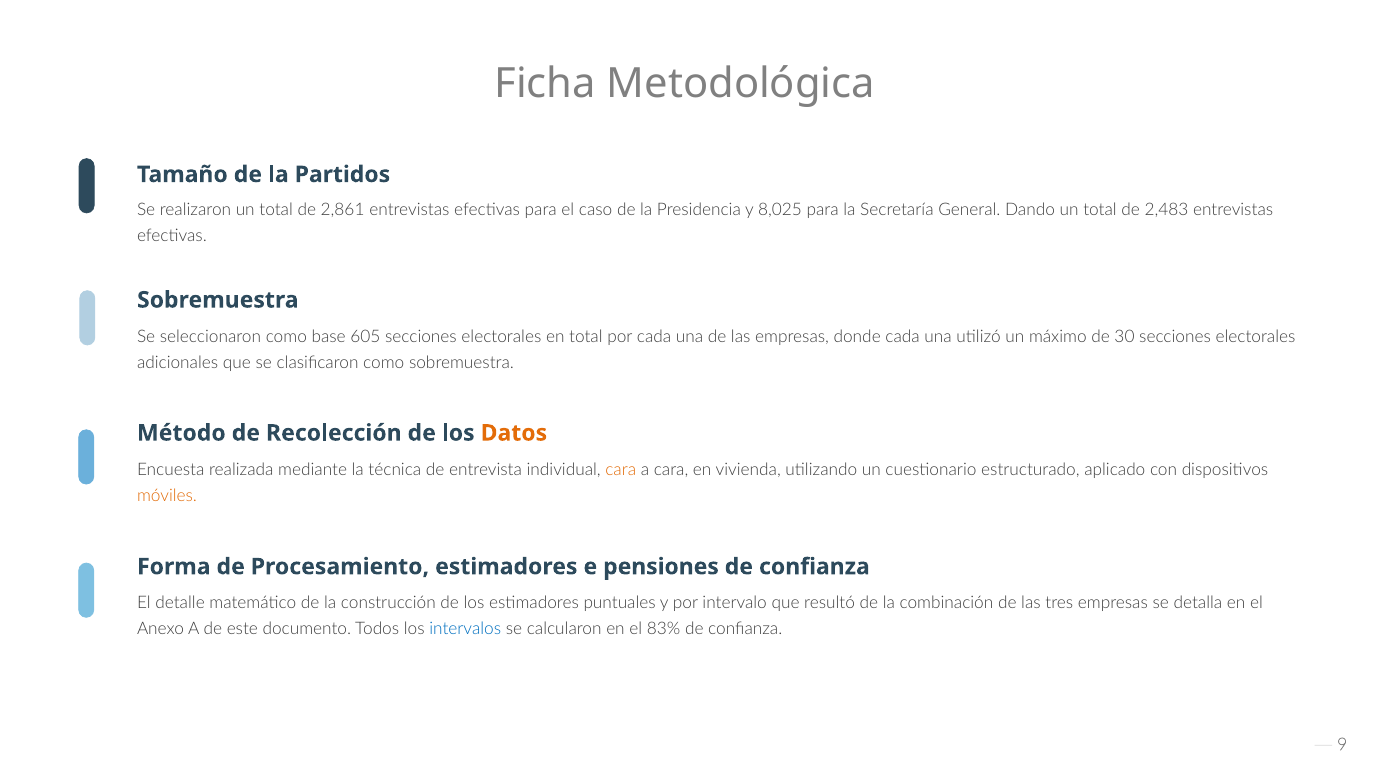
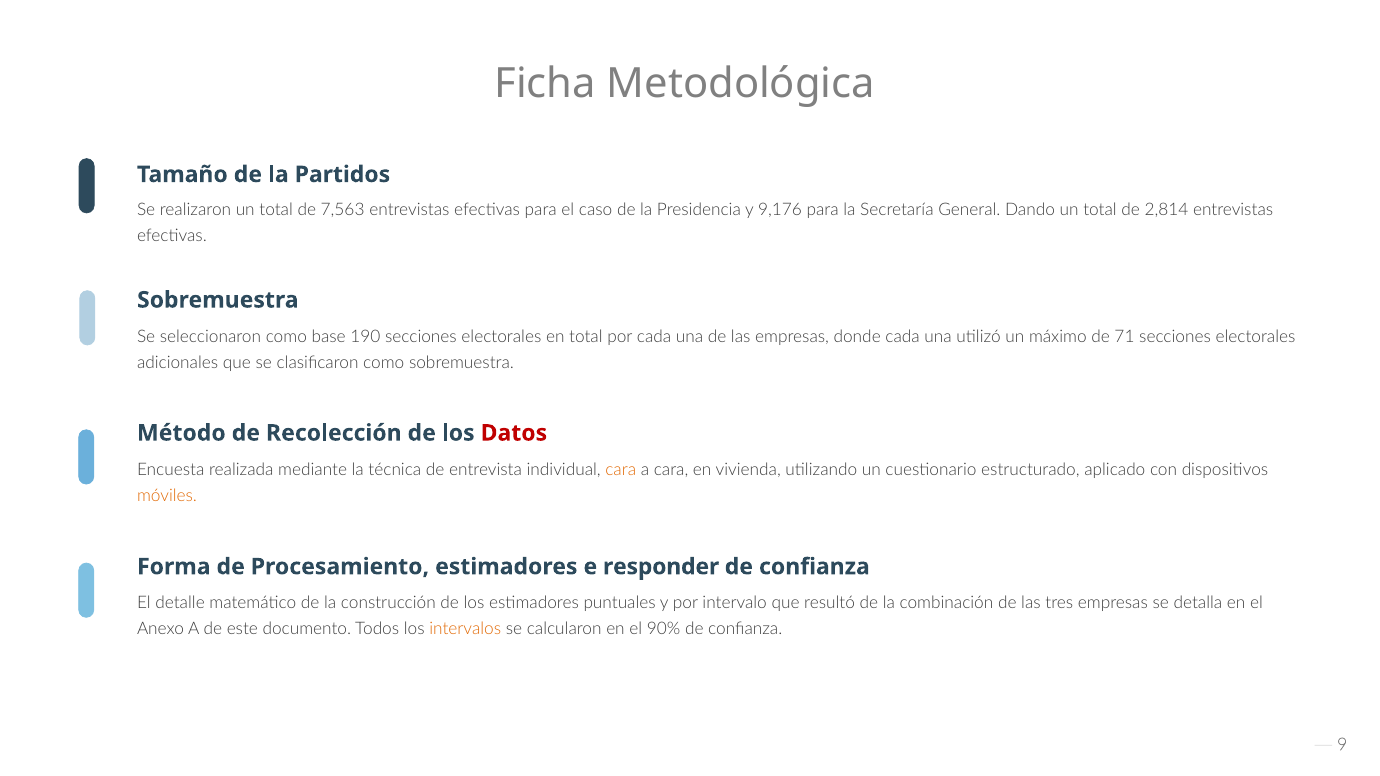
2,861: 2,861 -> 7,563
8,025: 8,025 -> 9,176
2,483: 2,483 -> 2,814
605: 605 -> 190
30: 30 -> 71
Datos colour: orange -> red
pensiones: pensiones -> responder
intervalos colour: blue -> orange
83%: 83% -> 90%
